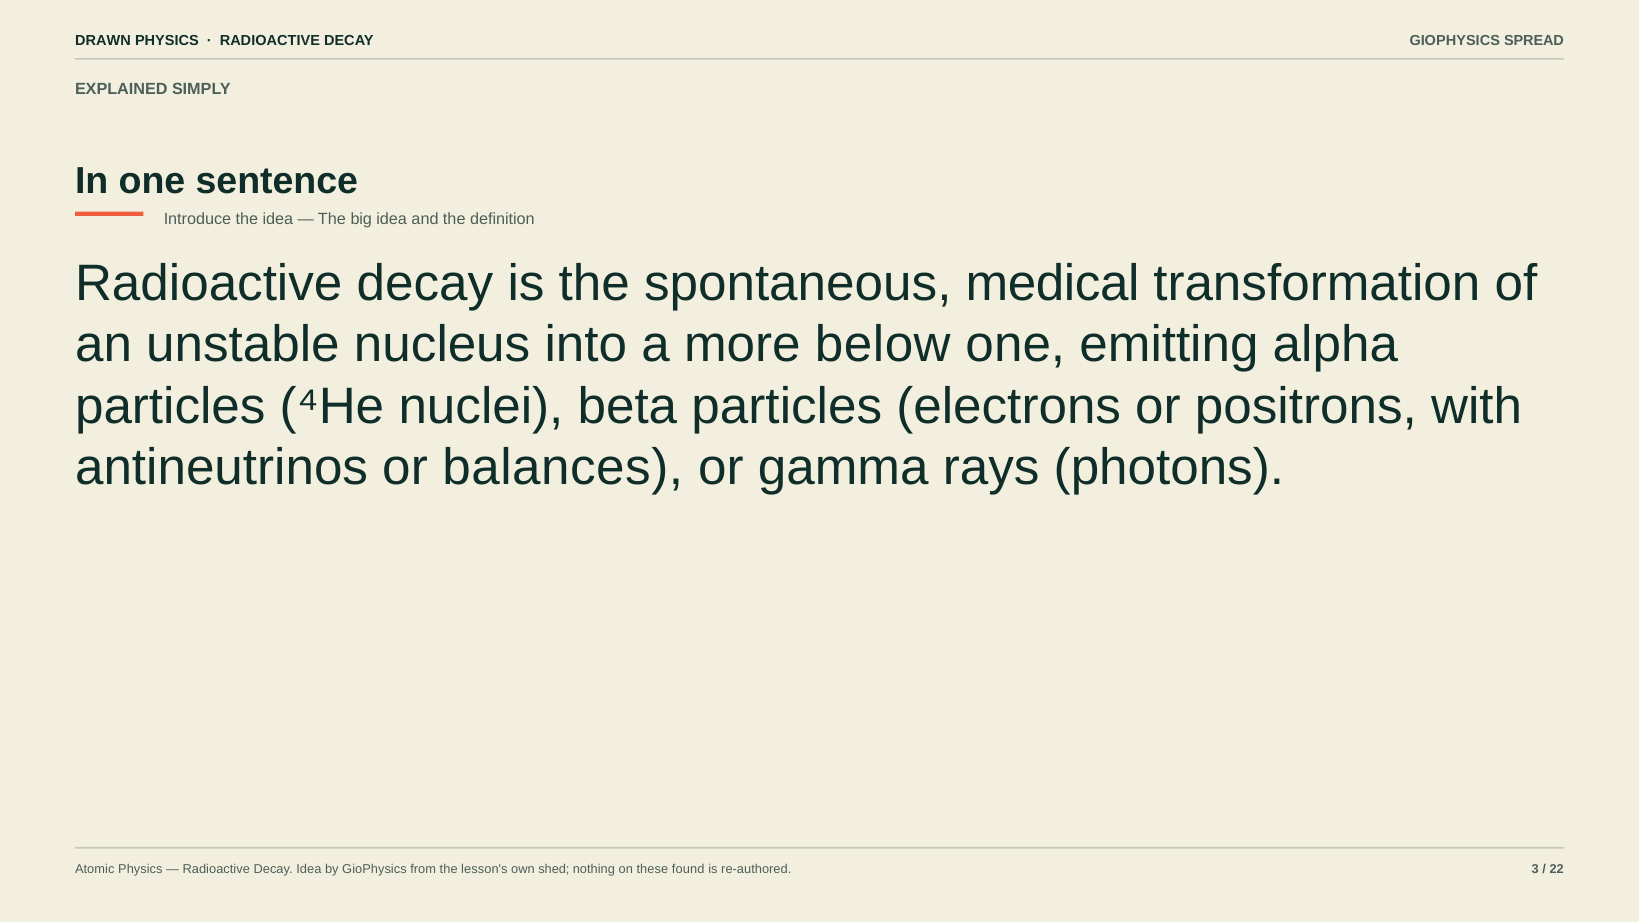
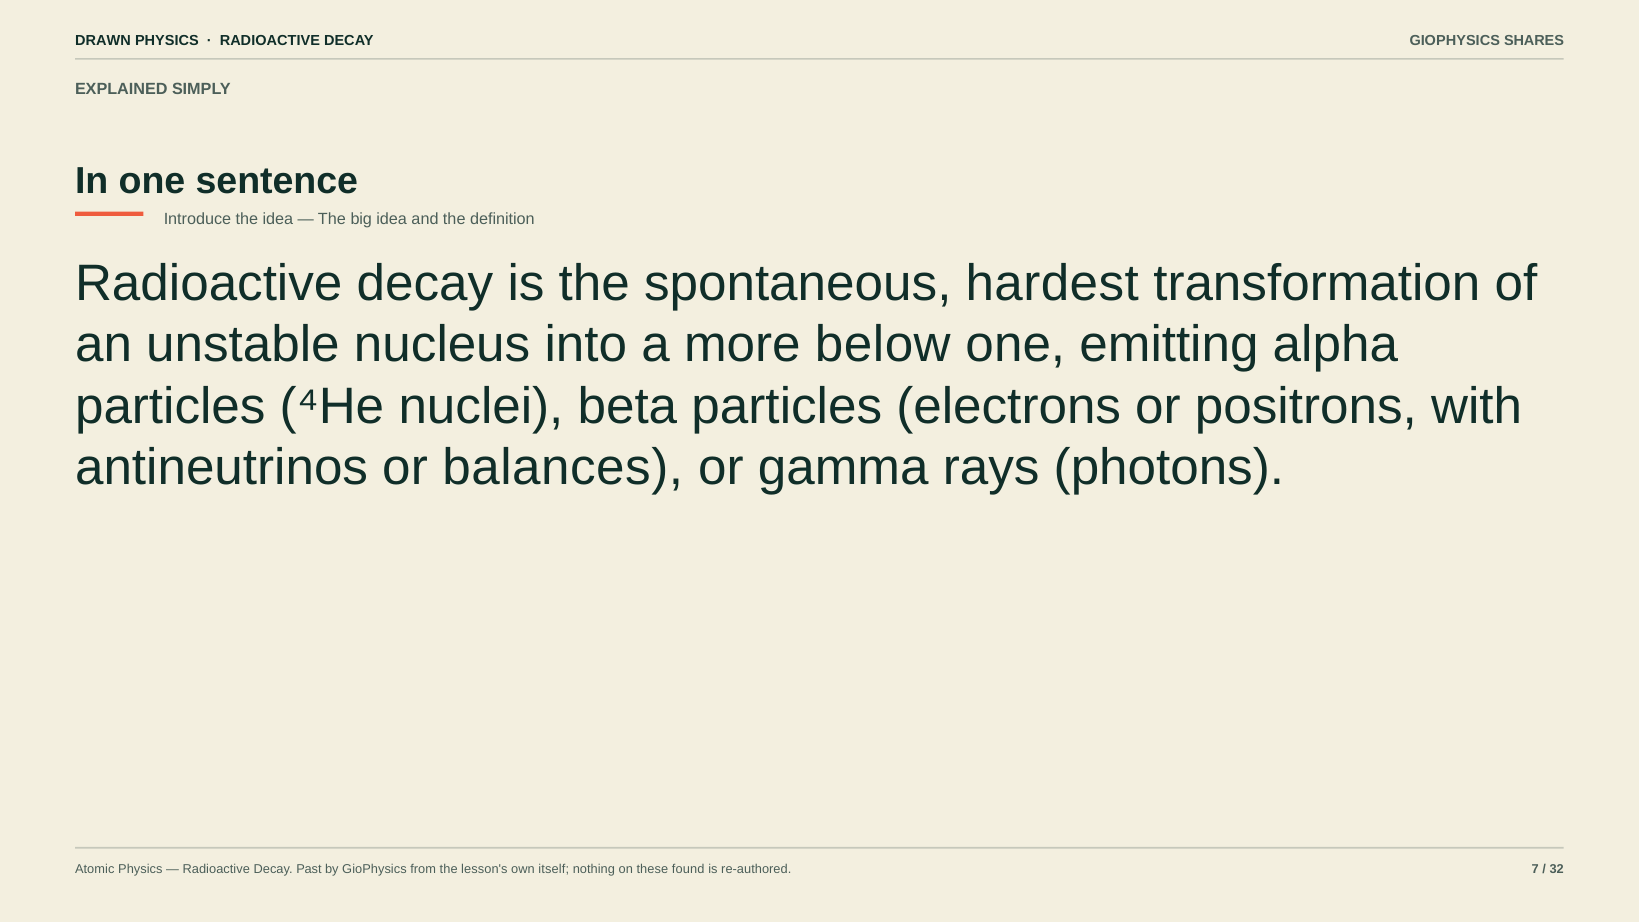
SPREAD: SPREAD -> SHARES
medical: medical -> hardest
Decay Idea: Idea -> Past
shed: shed -> itself
3: 3 -> 7
22: 22 -> 32
